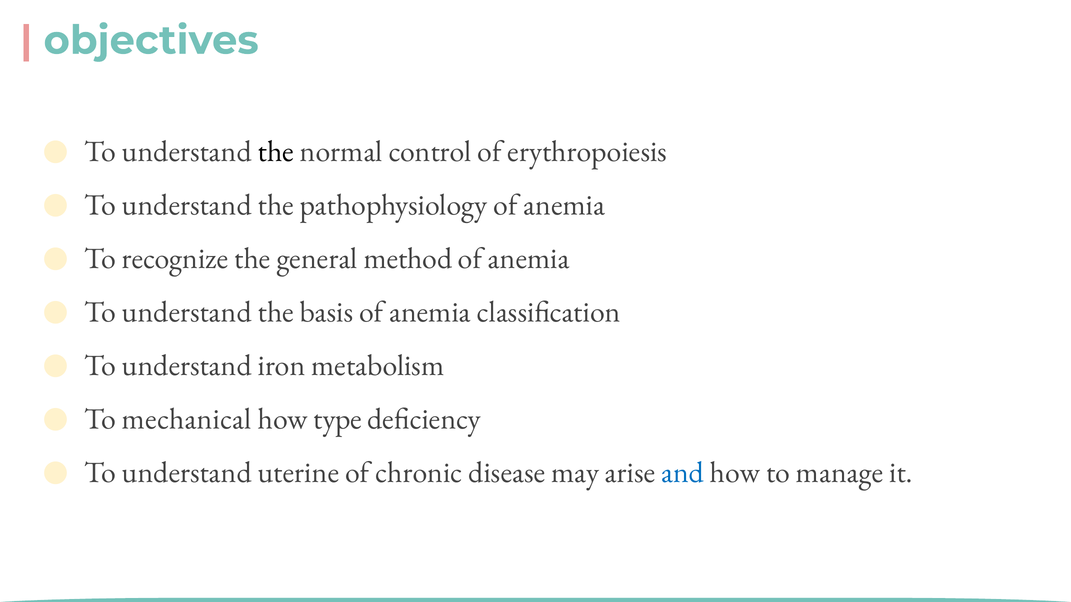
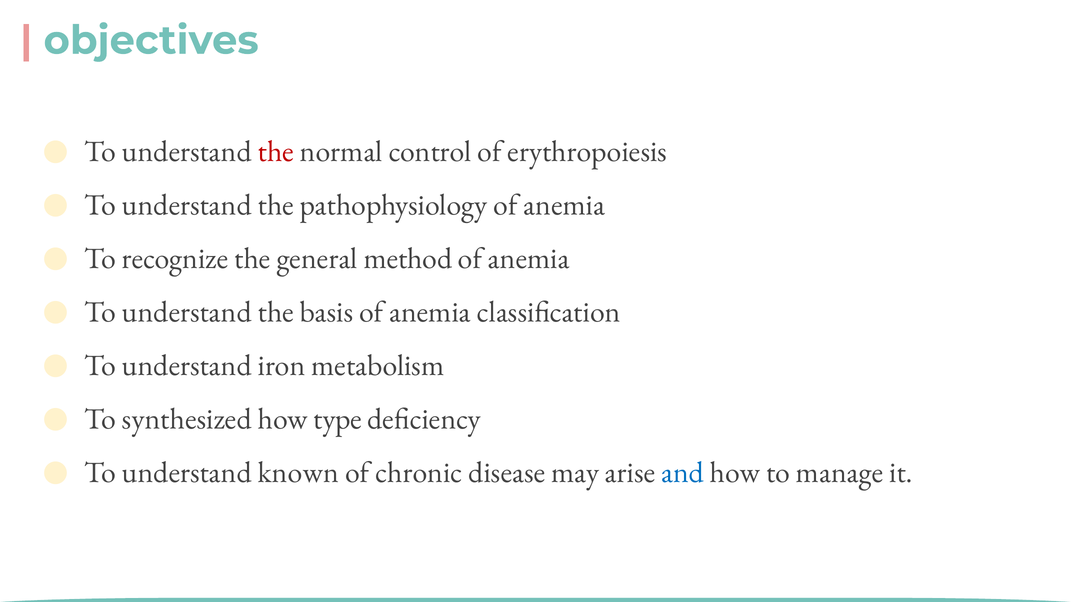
the at (276, 152) colour: black -> red
mechanical: mechanical -> synthesized
uterine: uterine -> known
